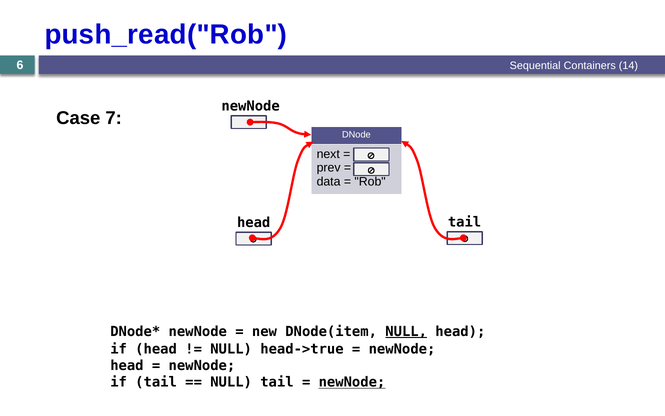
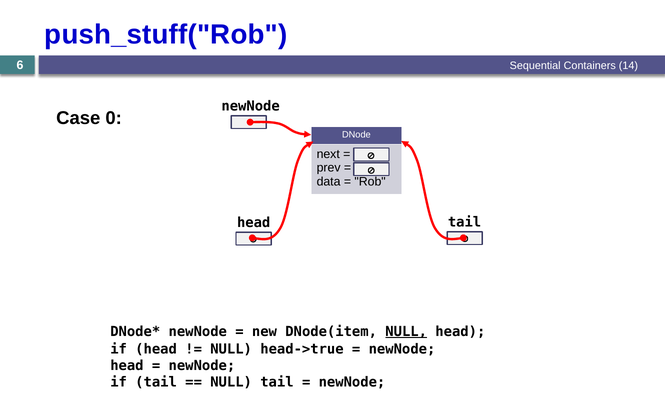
push_read("Rob: push_read("Rob -> push_stuff("Rob
7: 7 -> 0
newNode at (352, 382) underline: present -> none
